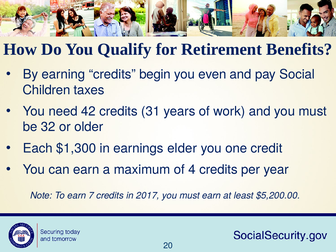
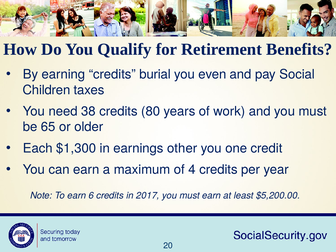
begin: begin -> burial
42: 42 -> 38
31: 31 -> 80
32: 32 -> 65
elder: elder -> other
7: 7 -> 6
